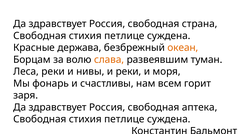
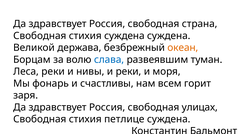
петлице at (124, 36): петлице -> суждена
Красные: Красные -> Великой
слава colour: orange -> blue
аптека: аптека -> улицах
